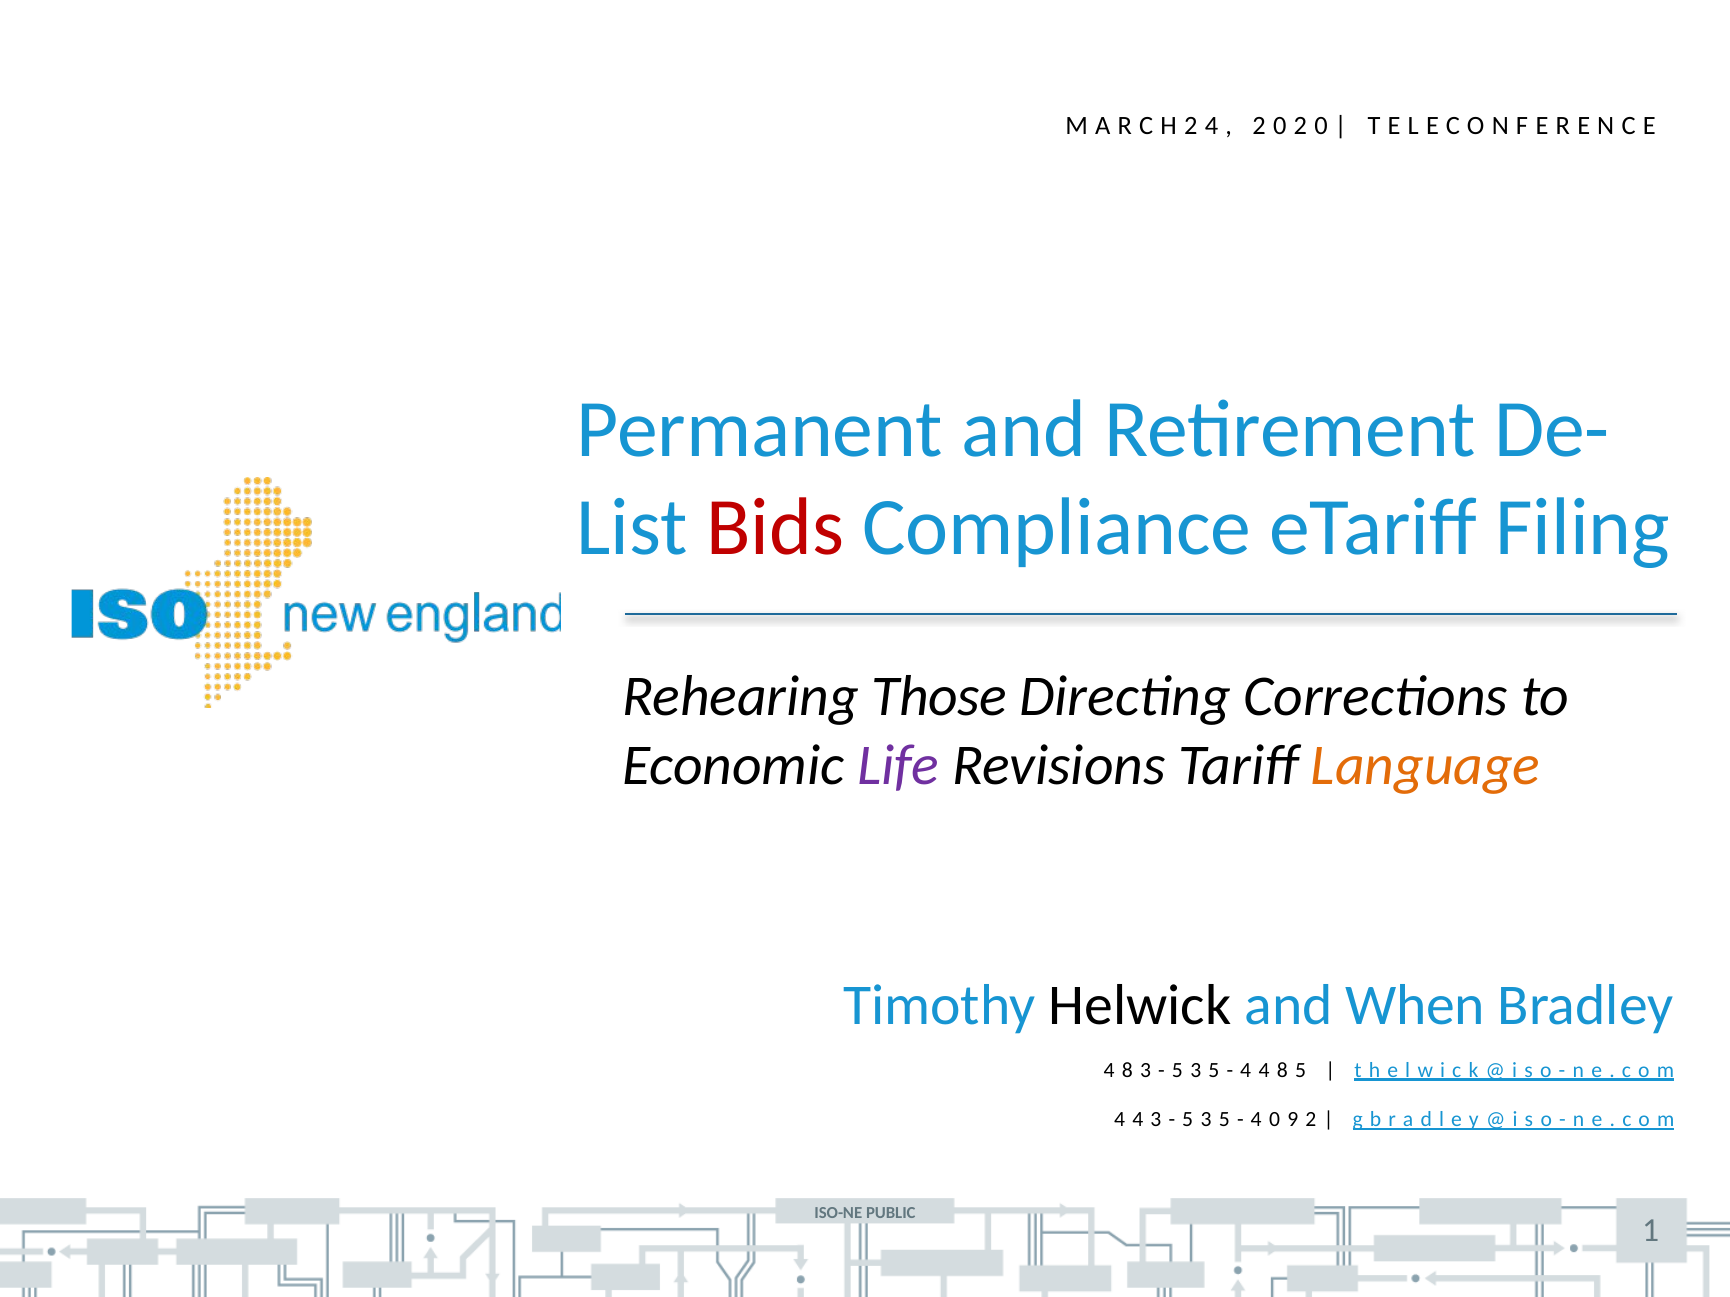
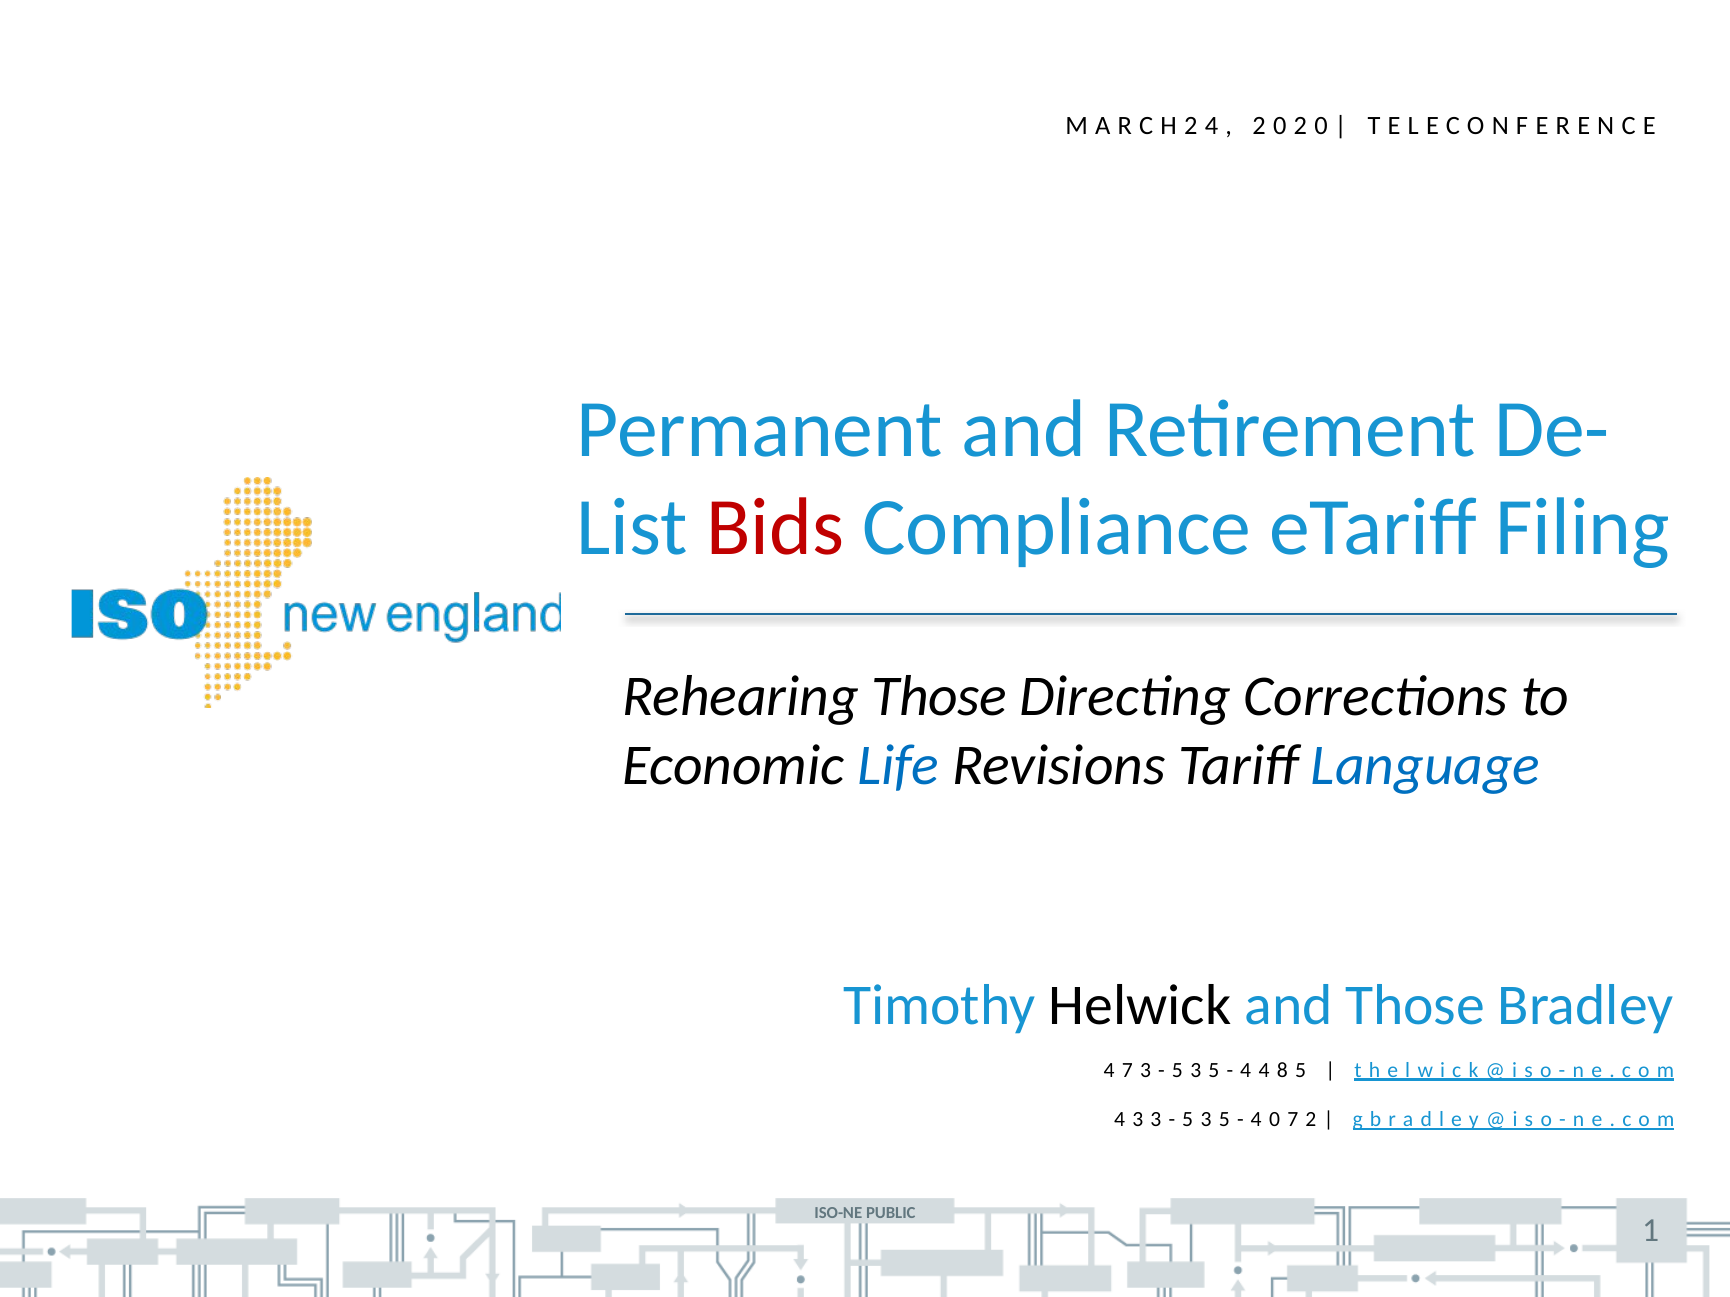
Life colour: purple -> blue
Language colour: orange -> blue
and When: When -> Those
8 at (1127, 1071): 8 -> 7
4 at (1138, 1120): 4 -> 3
9 at (1293, 1120): 9 -> 7
